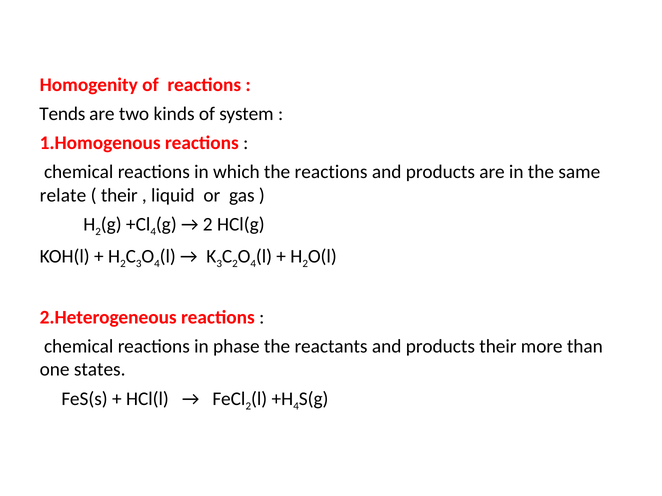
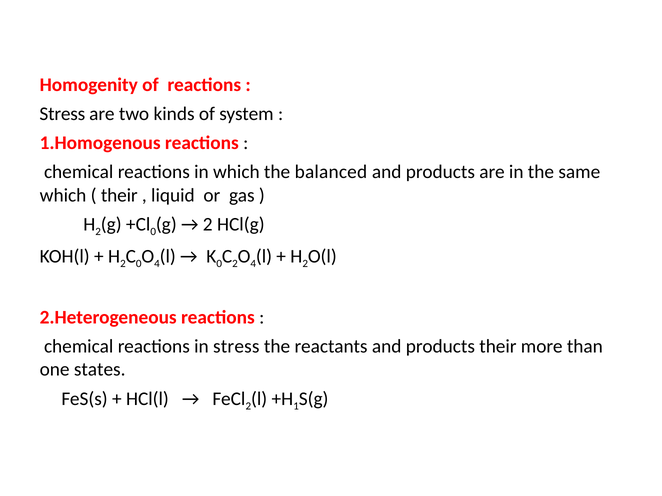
Tends at (62, 114): Tends -> Stress
the reactions: reactions -> balanced
relate at (63, 195): relate -> which
4 at (153, 232): 4 -> 0
3 at (139, 264): 3 -> 0
3 at (219, 264): 3 -> 0
in phase: phase -> stress
4 at (296, 407): 4 -> 1
